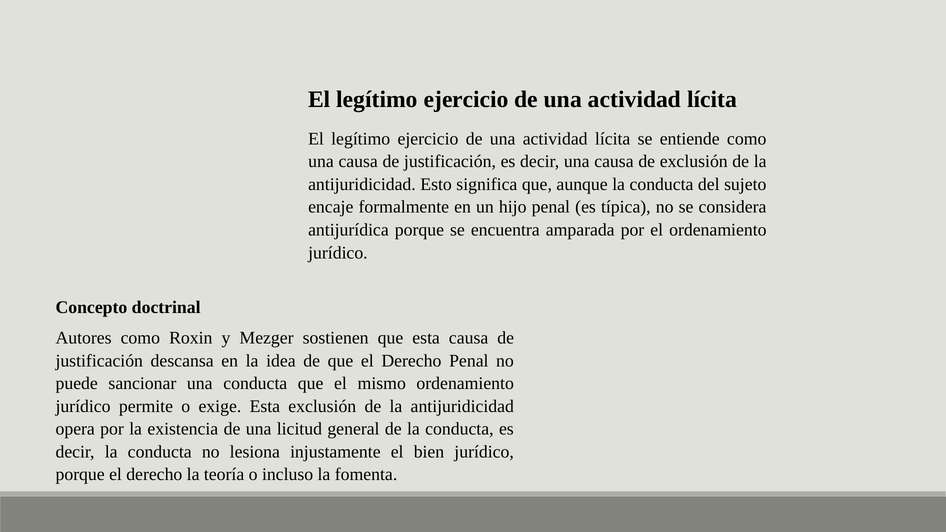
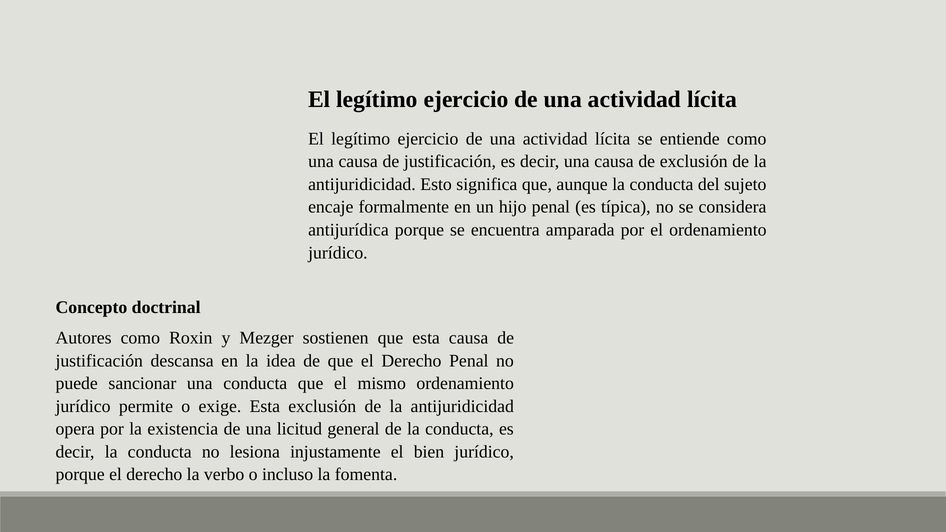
teoría: teoría -> verbo
